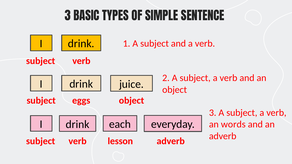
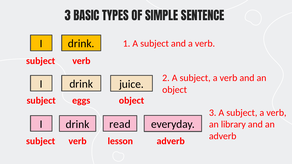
each: each -> read
words: words -> library
